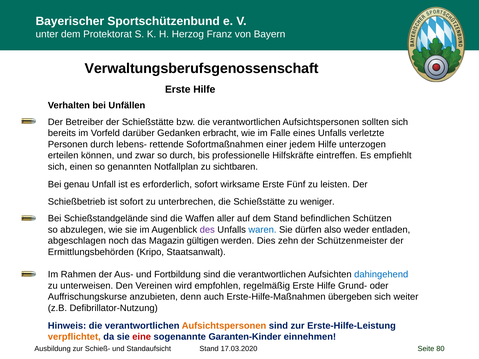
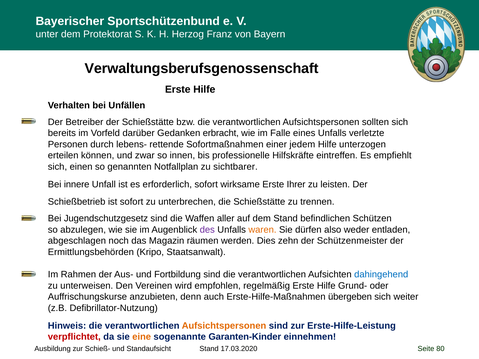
so durch: durch -> innen
sichtbaren: sichtbaren -> sichtbarer
genau: genau -> innere
Fünf: Fünf -> Ihrer
weniger: weniger -> trennen
Schießstandgelände: Schießstandgelände -> Jugendschutzgesetz
waren colour: blue -> orange
gültigen: gültigen -> räumen
verpflichtet colour: orange -> red
eine colour: red -> orange
